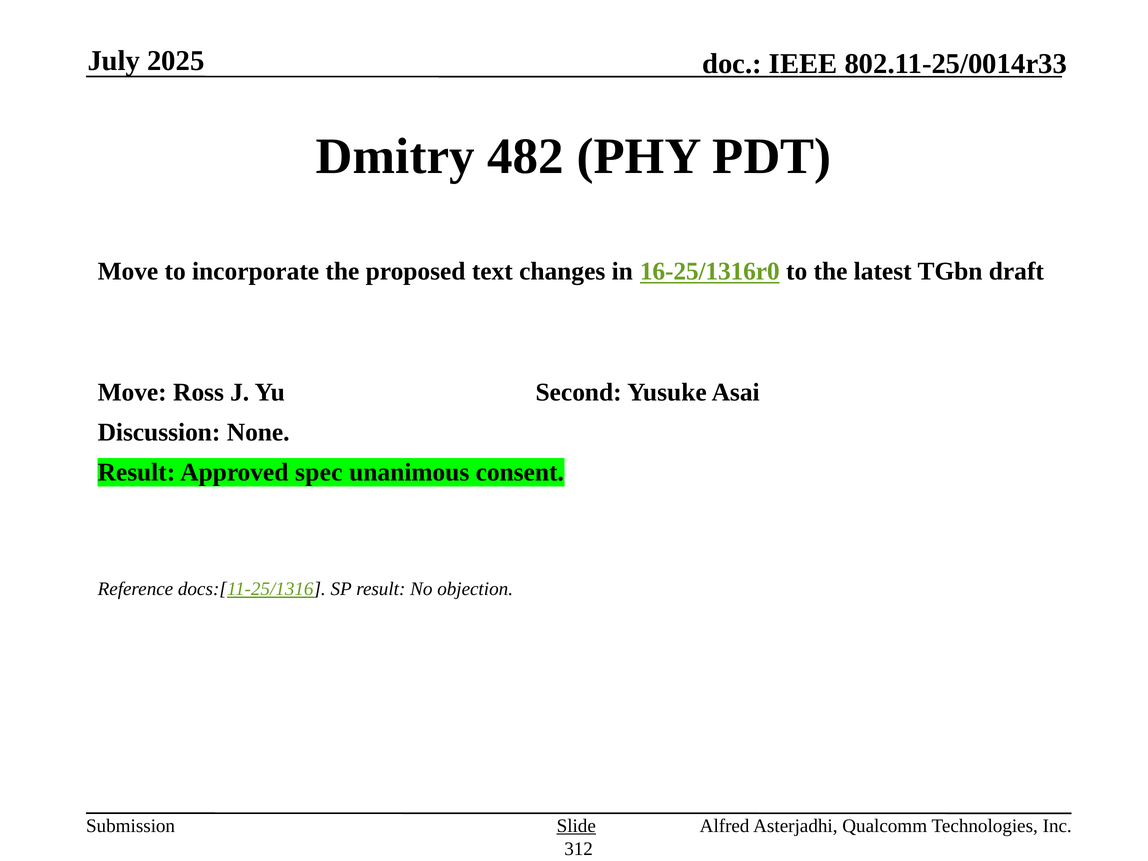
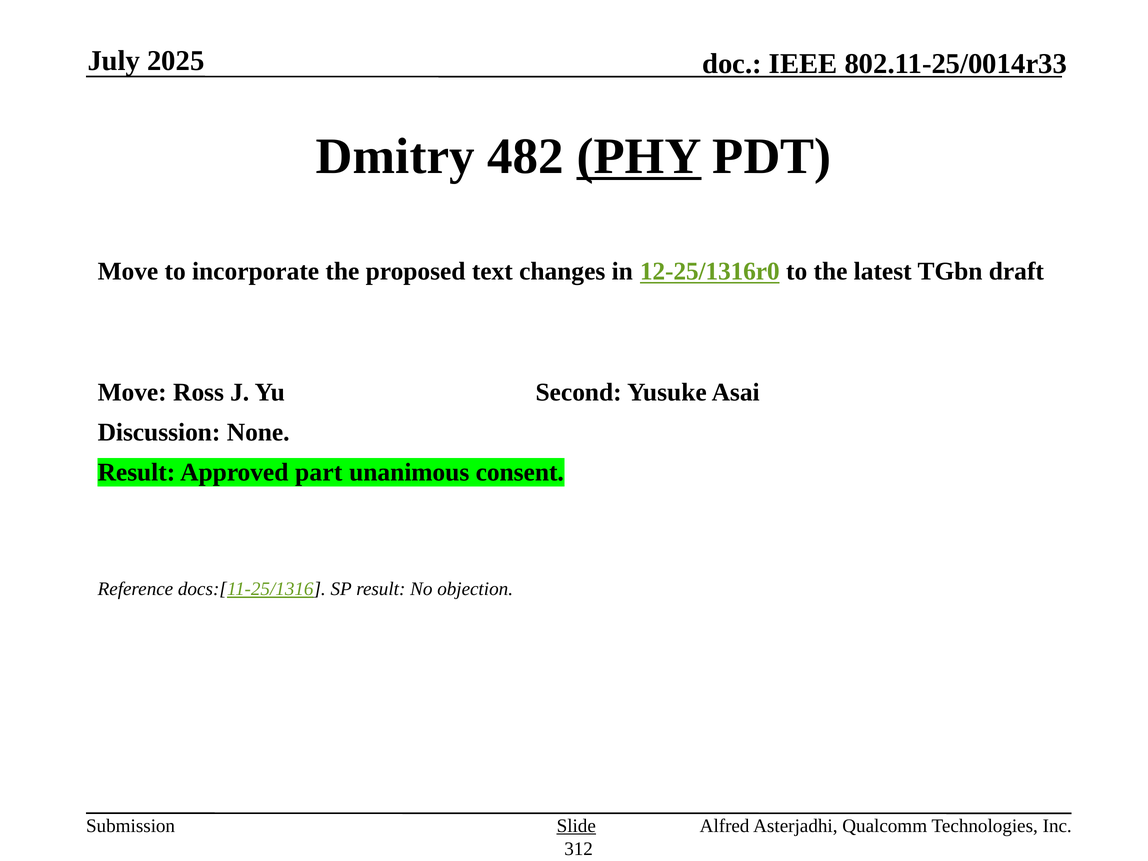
PHY underline: none -> present
16-25/1316r0: 16-25/1316r0 -> 12-25/1316r0
spec: spec -> part
